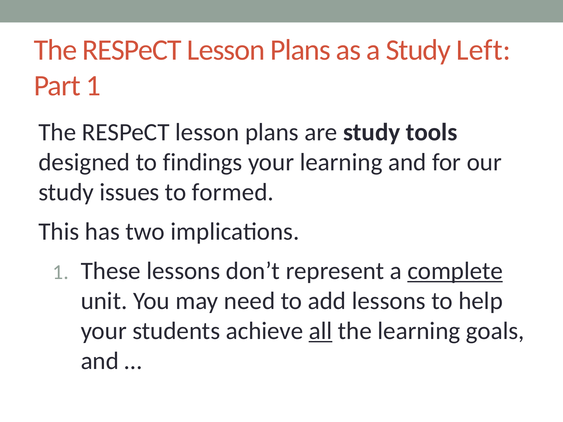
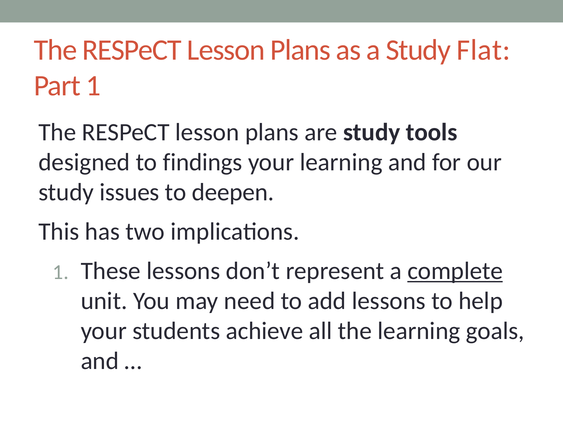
Left: Left -> Flat
formed: formed -> deepen
all underline: present -> none
